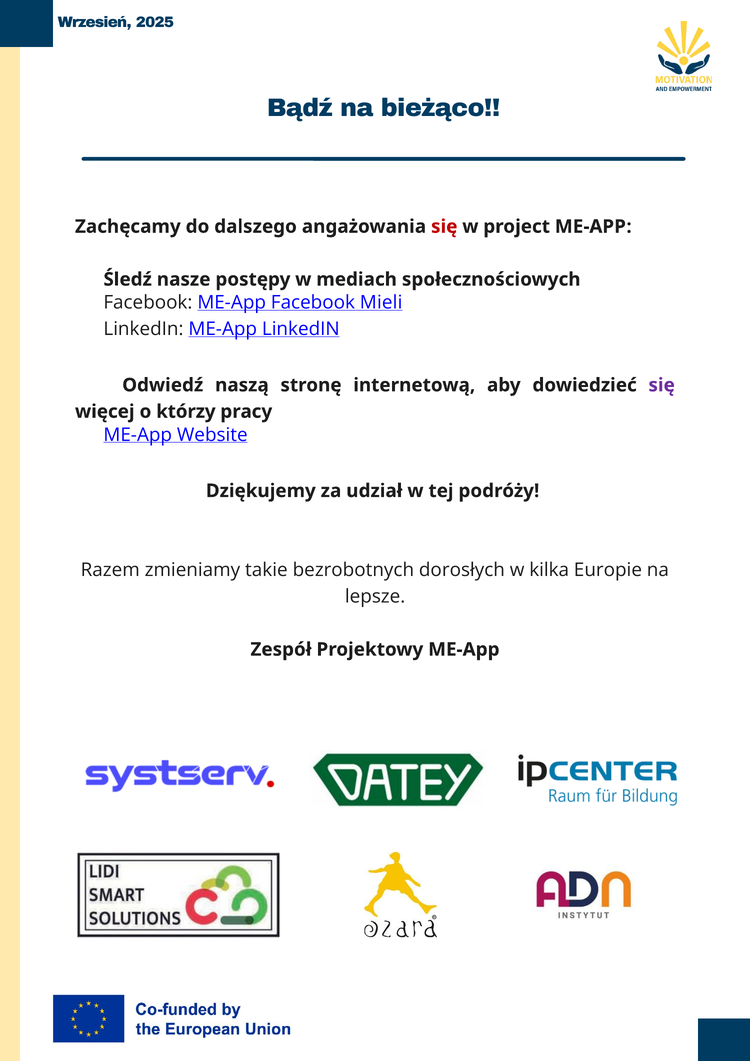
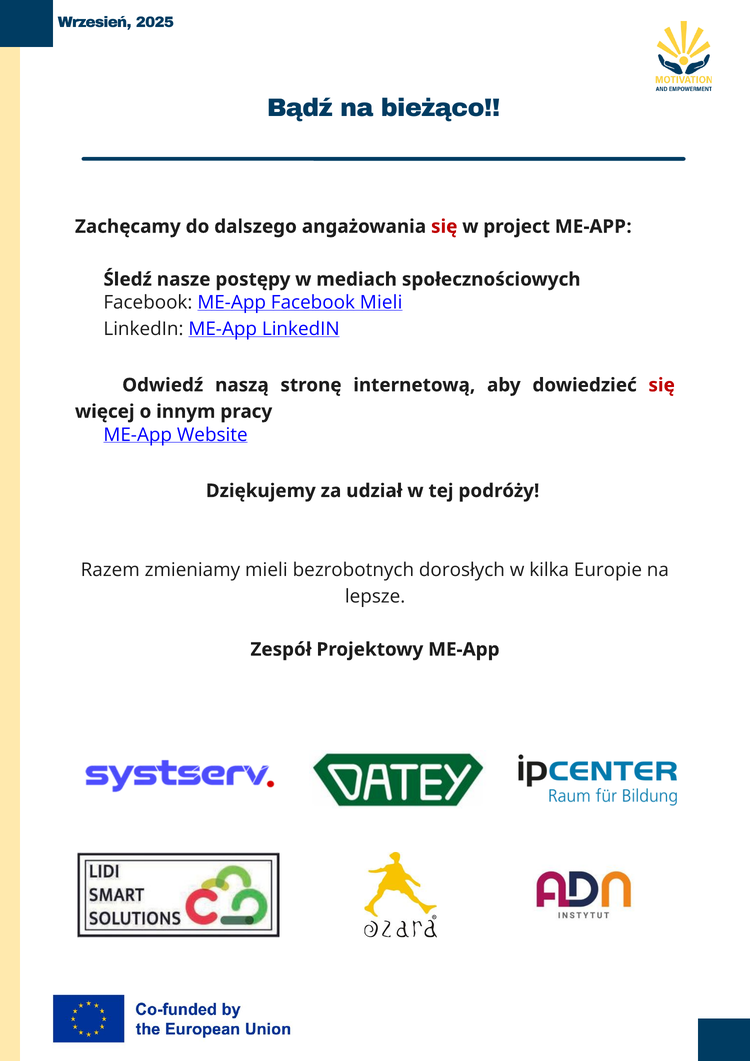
się at (662, 385) colour: purple -> red
którzy: którzy -> innym
zmieniamy takie: takie -> mieli
